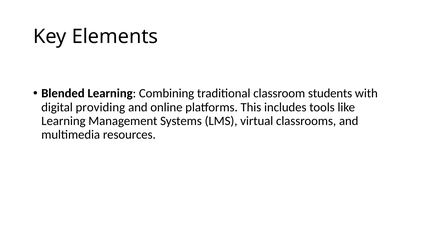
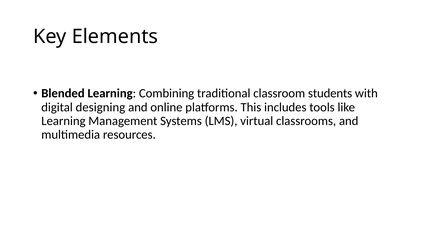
providing: providing -> designing
